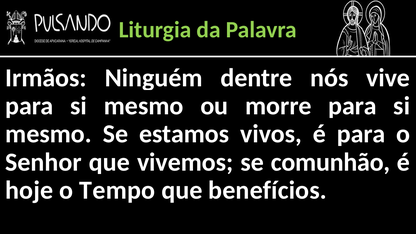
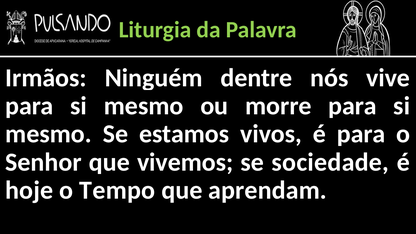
comunhão: comunhão -> sociedade
benefícios: benefícios -> aprendam
